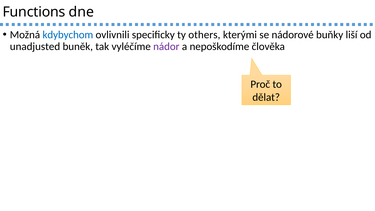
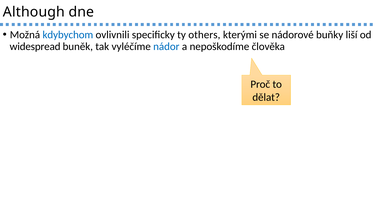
Functions: Functions -> Although
unadjusted: unadjusted -> widespread
nádor colour: purple -> blue
